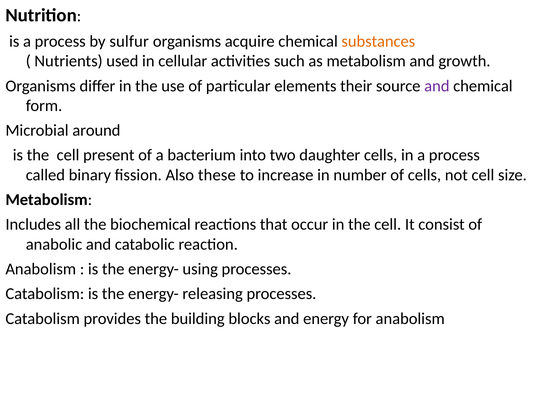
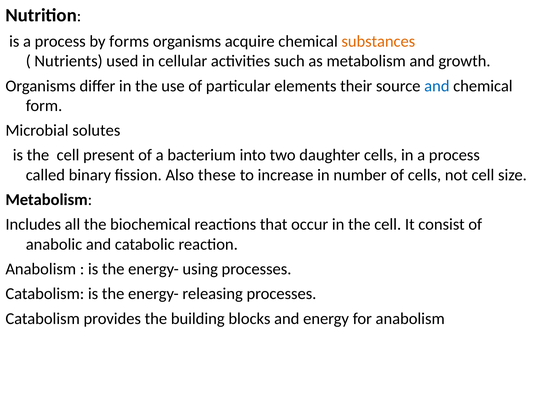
sulfur: sulfur -> forms
and at (437, 86) colour: purple -> blue
around: around -> solutes
